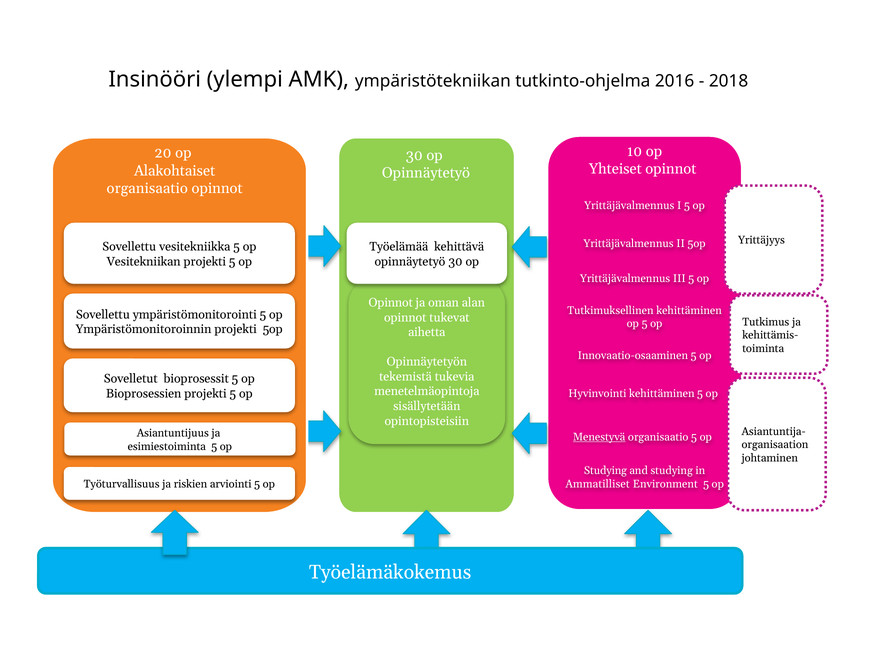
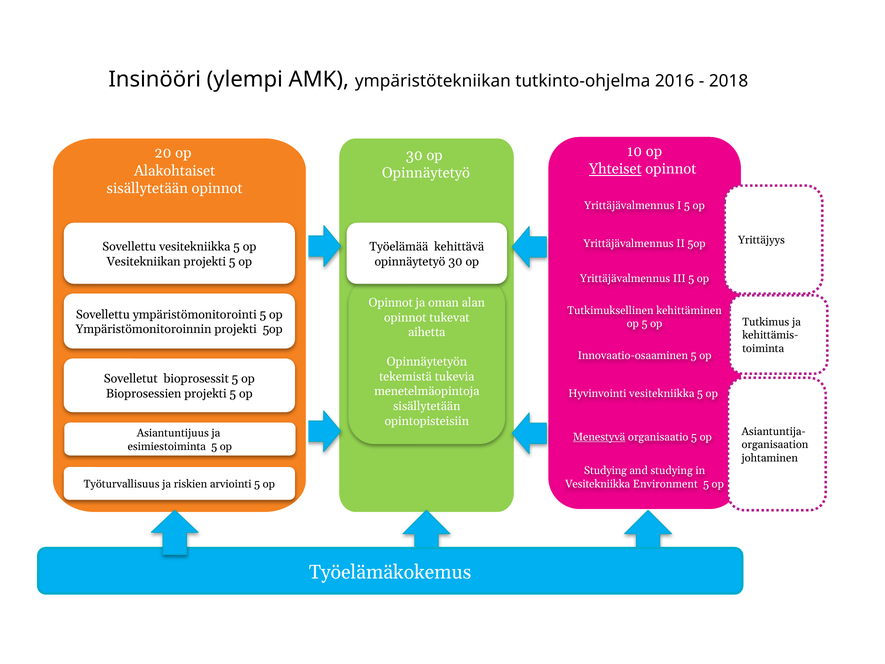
Yhteiset underline: none -> present
organisaatio at (147, 188): organisaatio -> sisällytetään
Hyvinvointi kehittäminen: kehittäminen -> vesitekniikka
Ammatilliset at (598, 484): Ammatilliset -> Vesitekniikka
